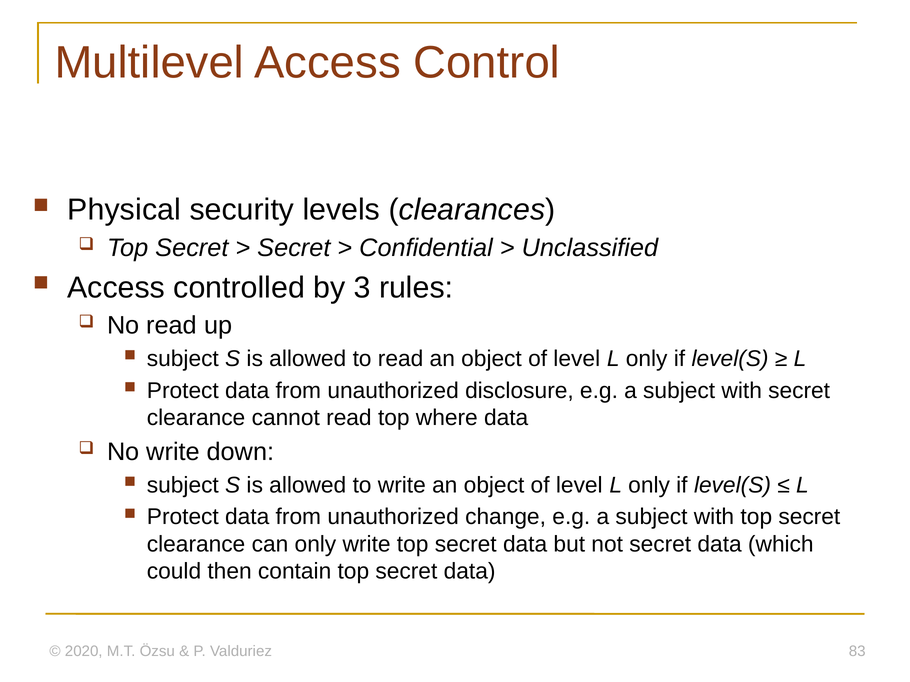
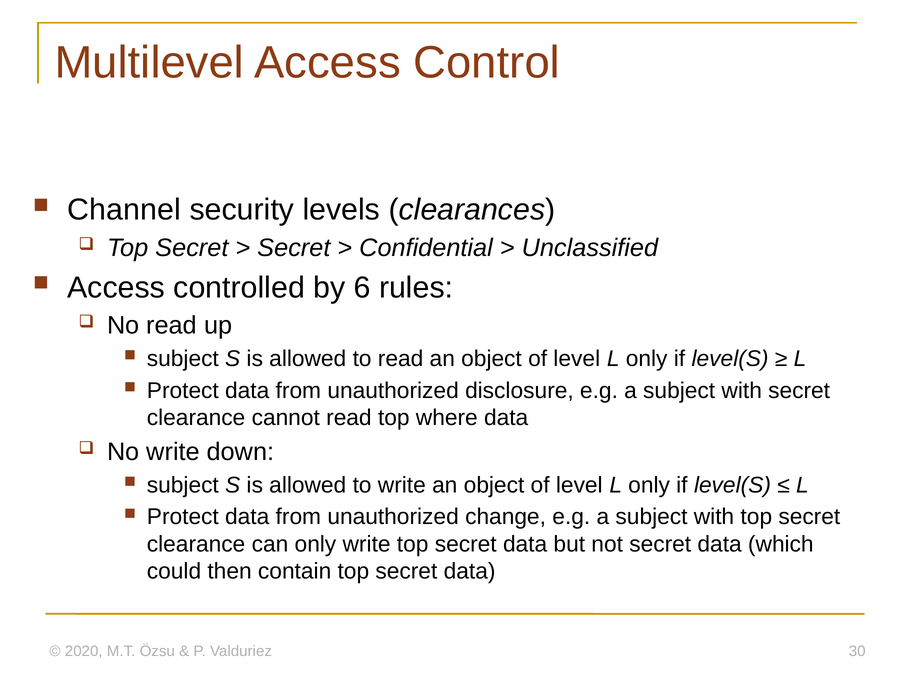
Physical: Physical -> Channel
3: 3 -> 6
83: 83 -> 30
